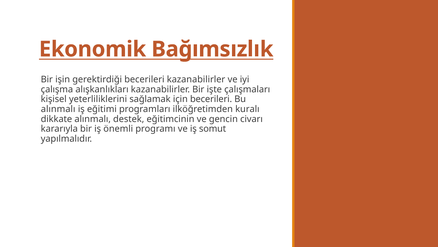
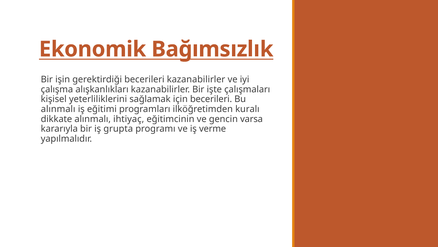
destek: destek -> ihtiyaç
civarı: civarı -> varsa
önemli: önemli -> grupta
somut: somut -> verme
